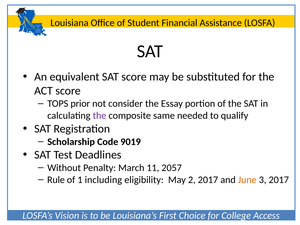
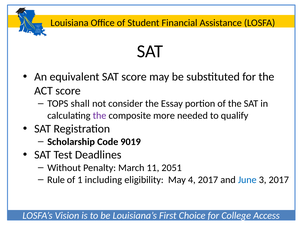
prior: prior -> shall
same: same -> more
2057: 2057 -> 2051
2: 2 -> 4
June colour: orange -> blue
